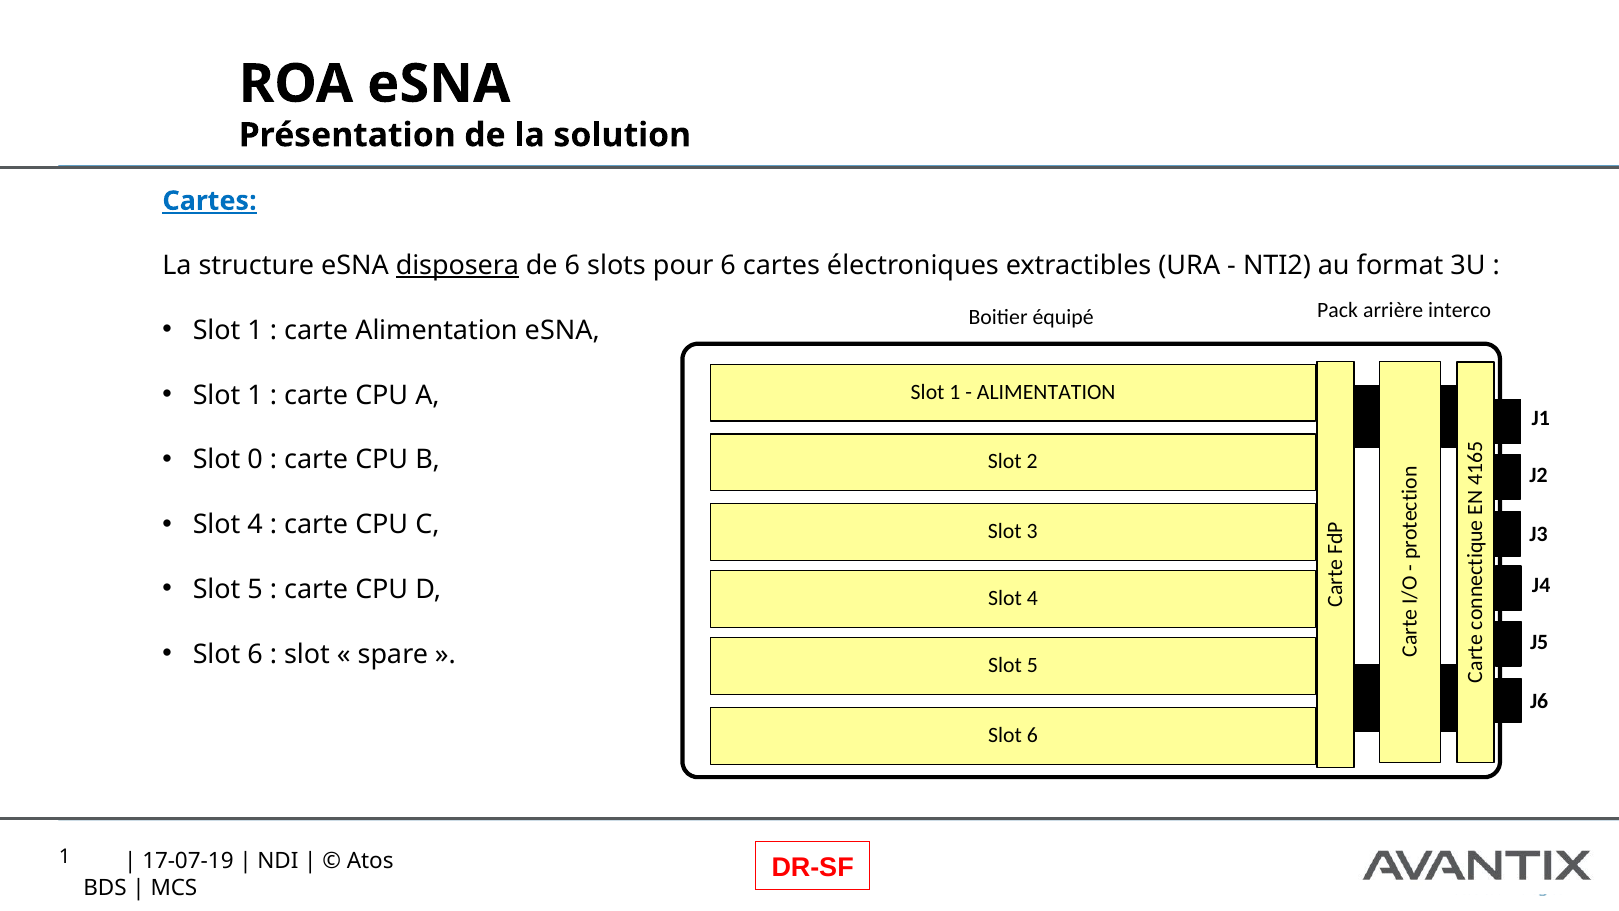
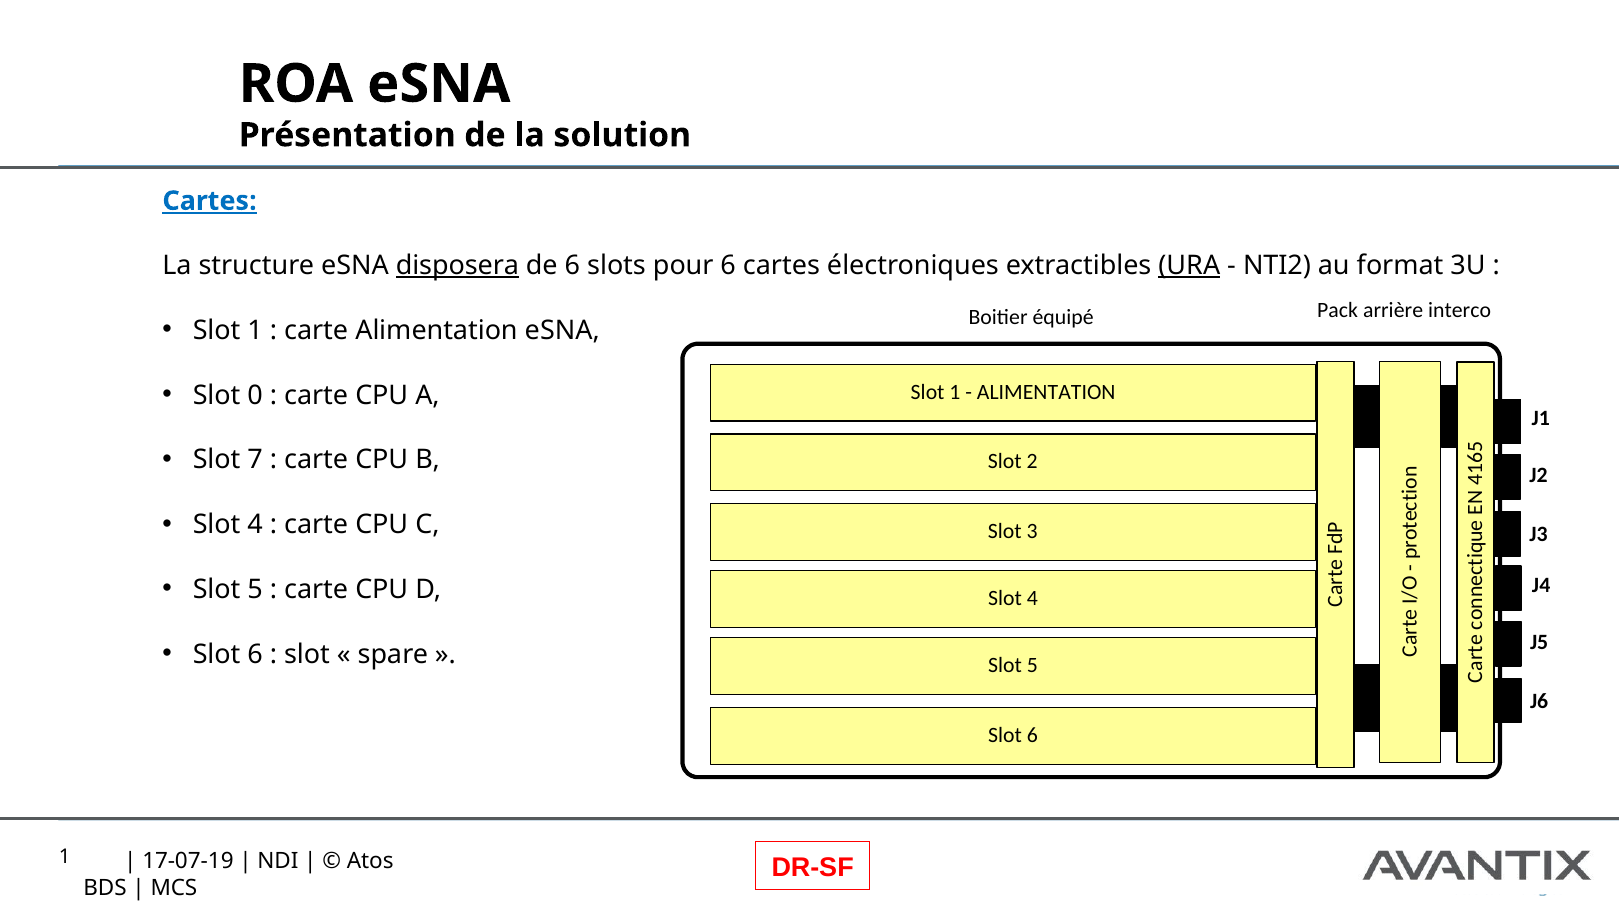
URA underline: none -> present
1 at (255, 395): 1 -> 0
0: 0 -> 7
